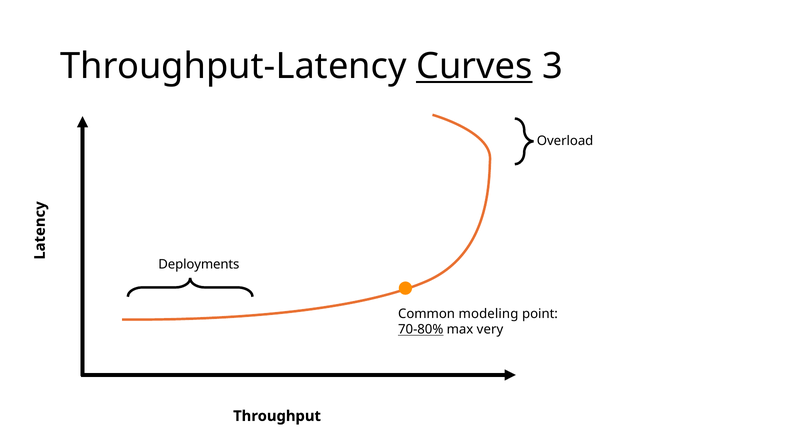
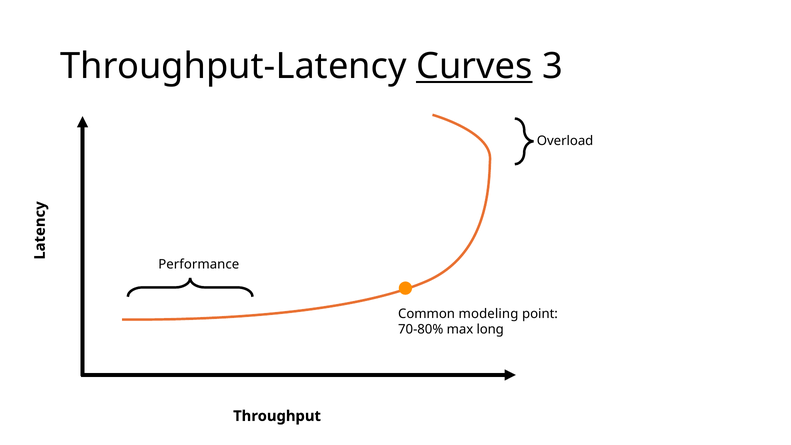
Deployments: Deployments -> Performance
70-80% underline: present -> none
very: very -> long
